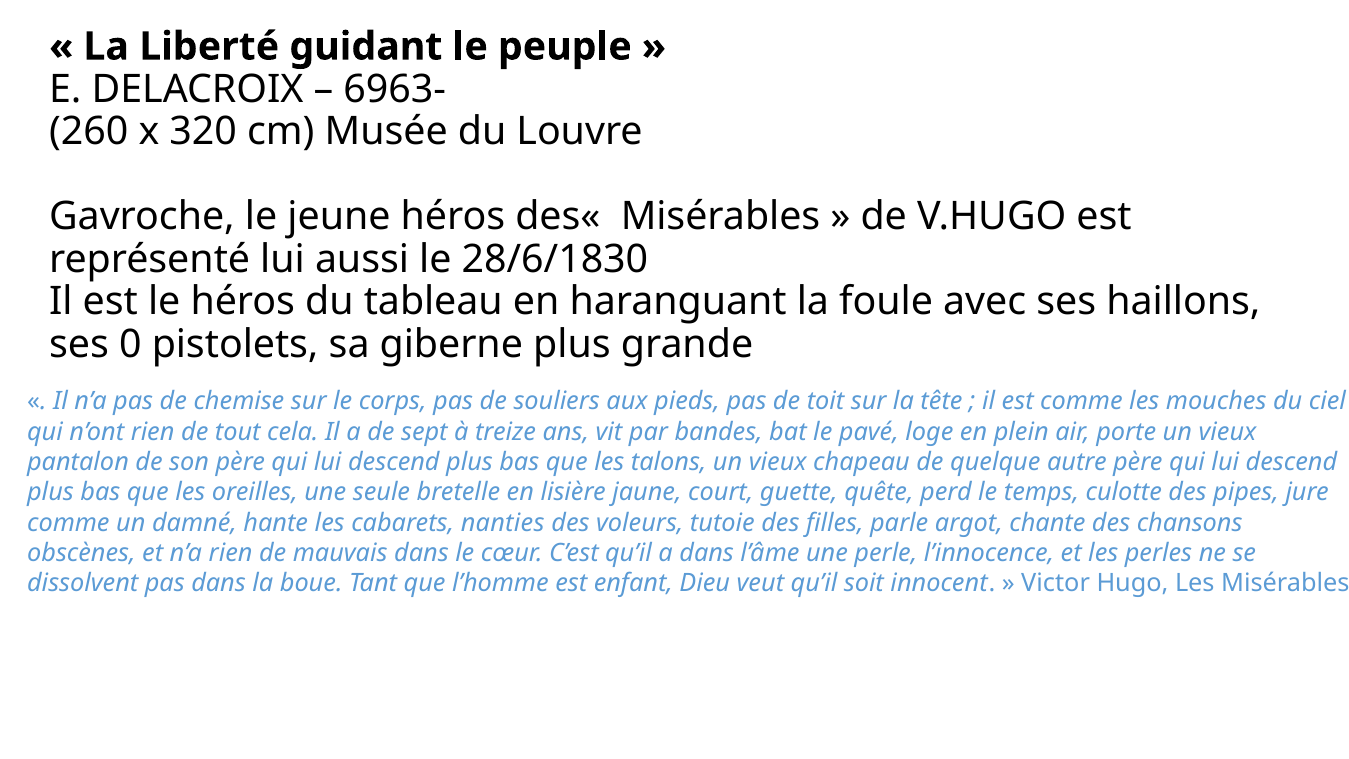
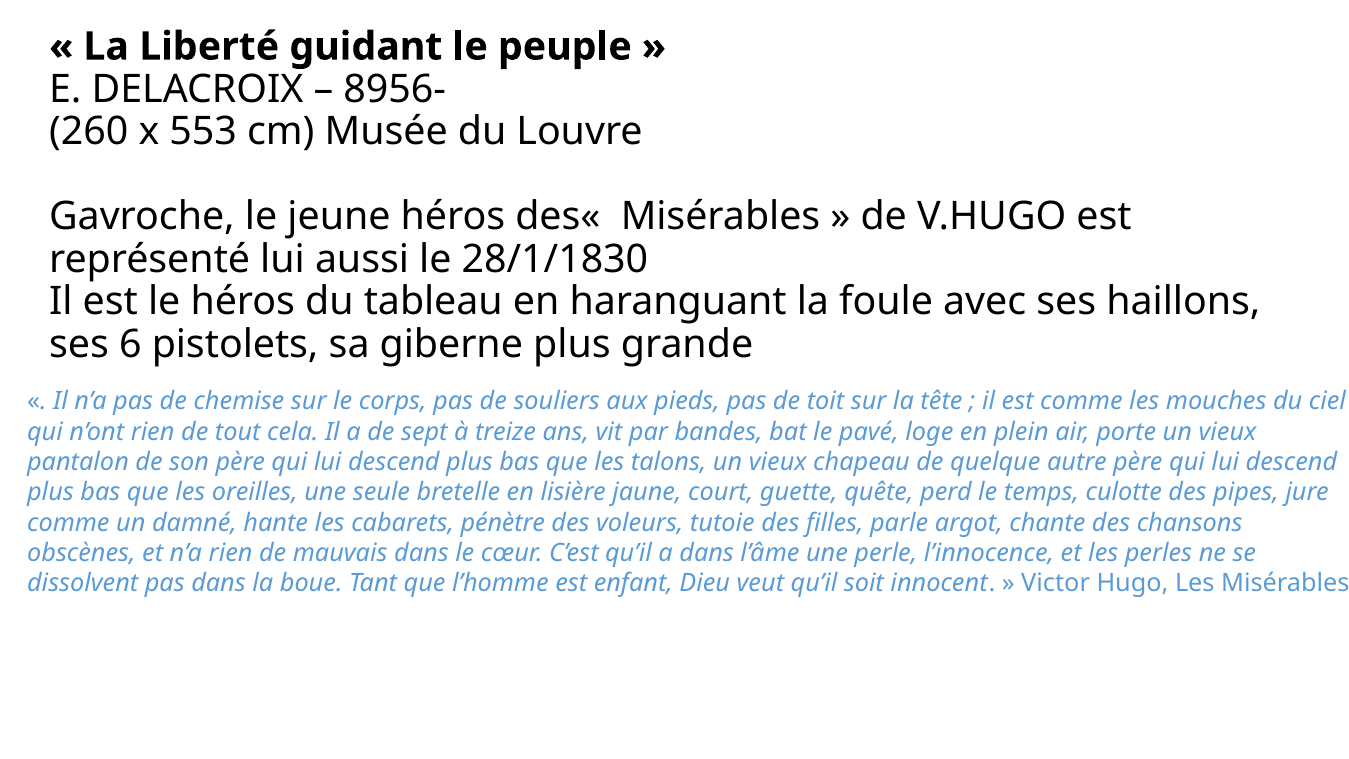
6963-: 6963- -> 8956-
320: 320 -> 553
28/6/1830: 28/6/1830 -> 28/1/1830
0: 0 -> 6
nanties: nanties -> pénètre
